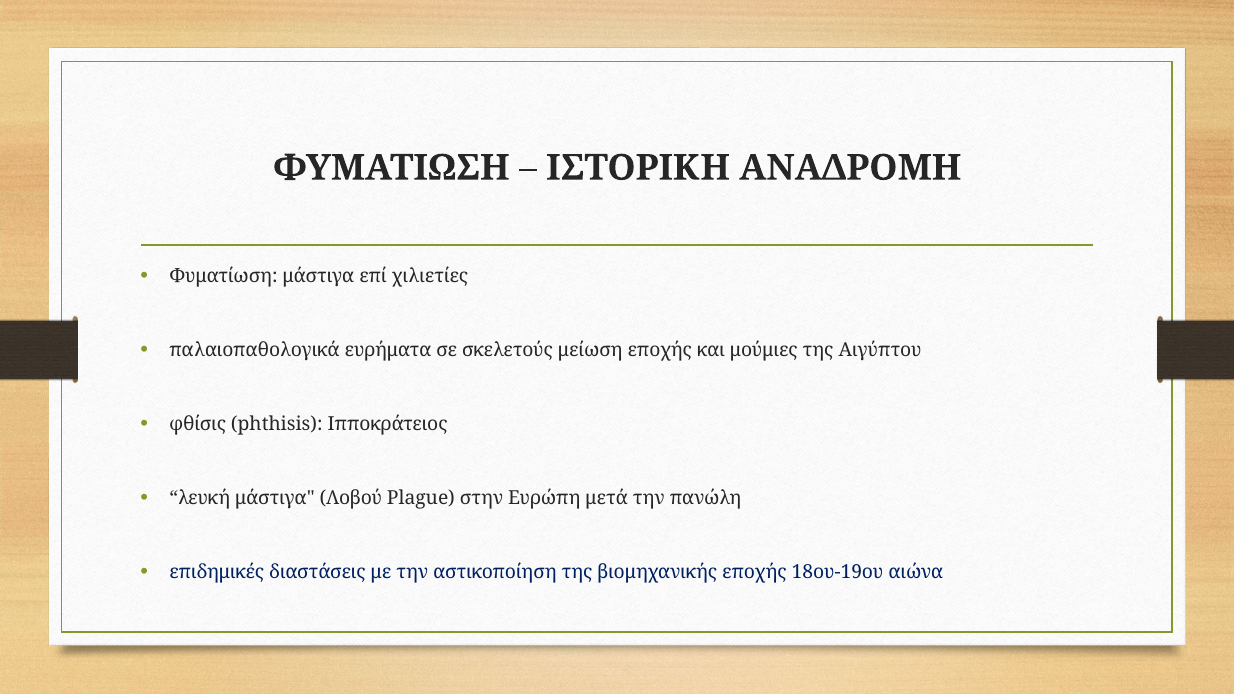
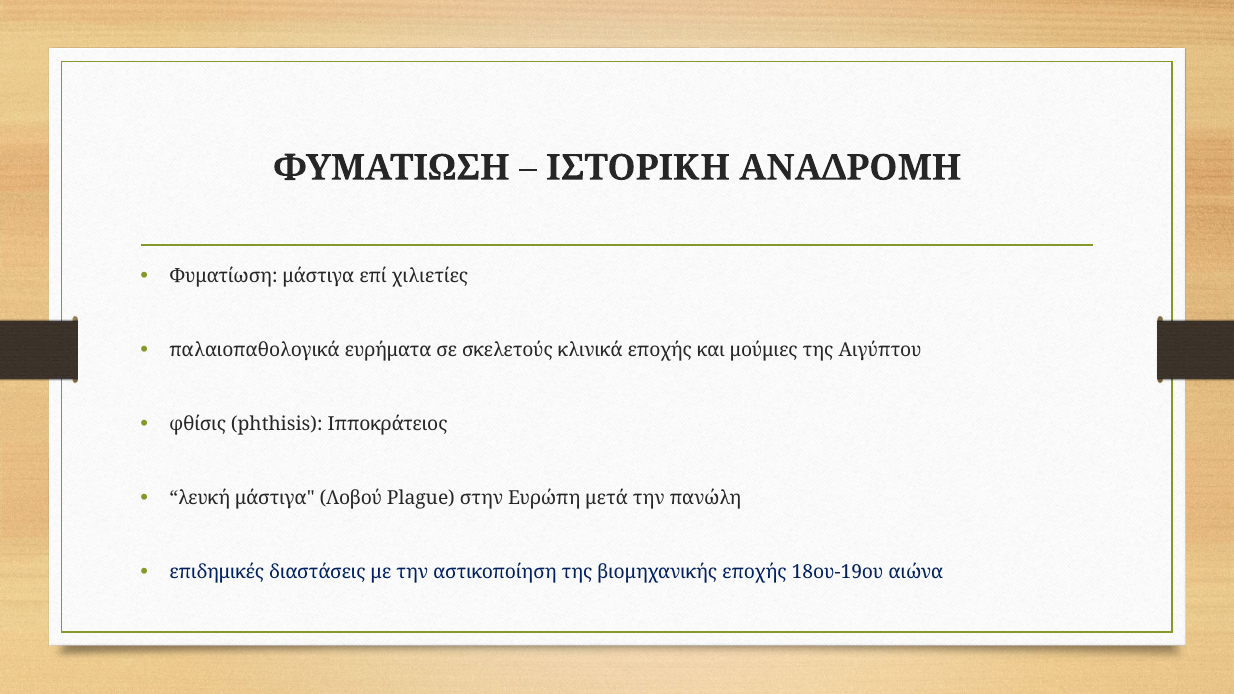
μείωση: μείωση -> κλινικά
